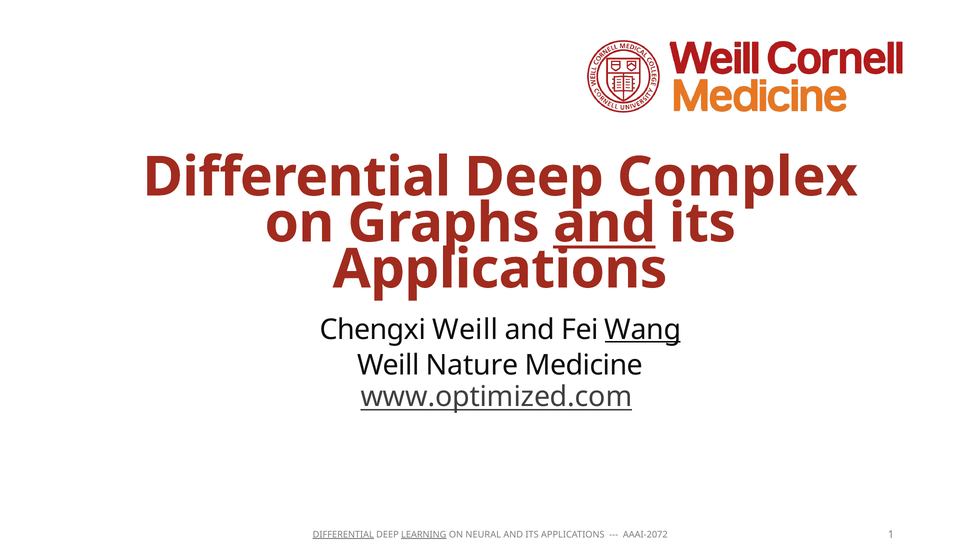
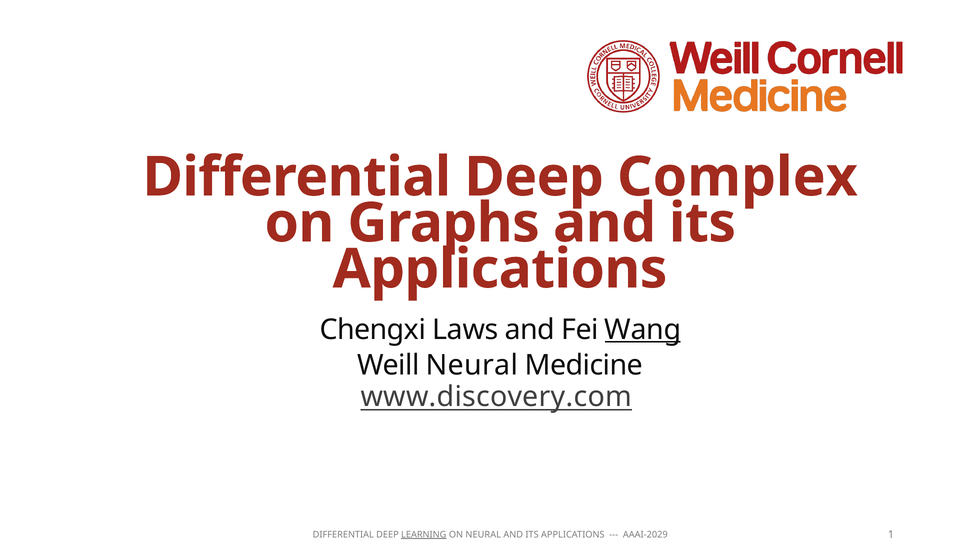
and at (605, 223) underline: present -> none
Chengxi Weill: Weill -> Laws
Weill Nature: Nature -> Neural
www.optimized.com: www.optimized.com -> www.discovery.com
DIFFERENTIAL at (343, 534) underline: present -> none
AAAI-2072: AAAI-2072 -> AAAI-2029
